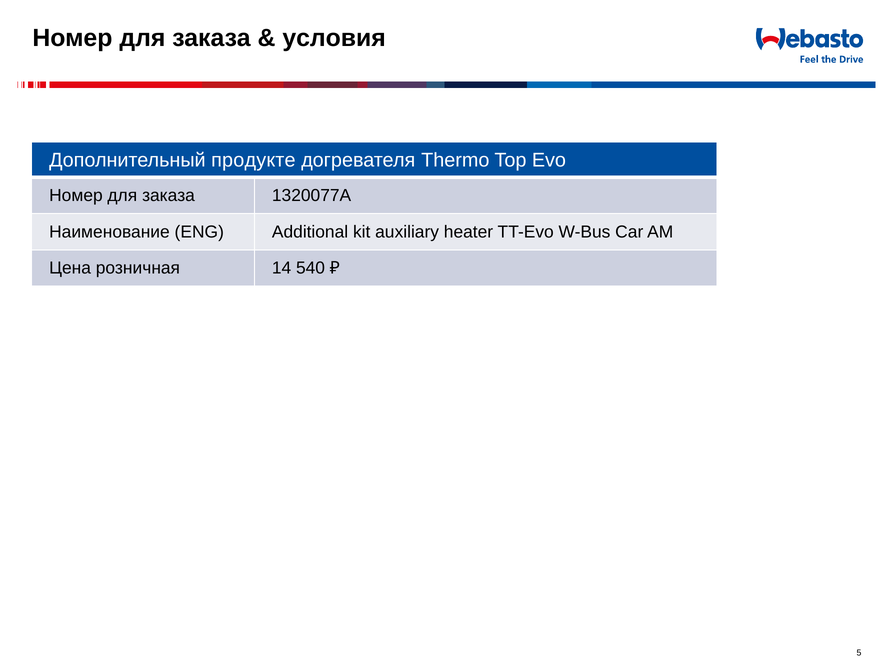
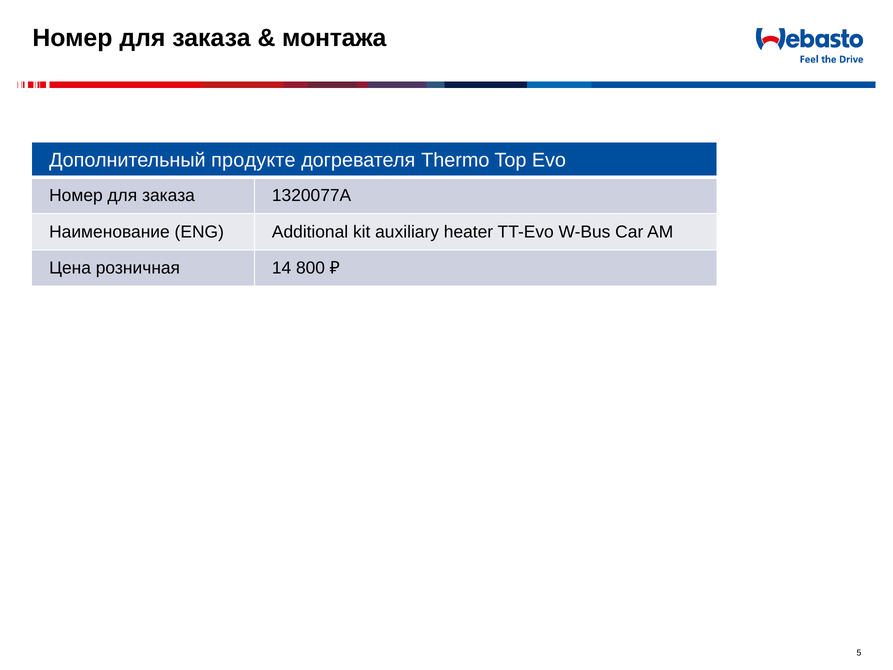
условия: условия -> монтажа
540: 540 -> 800
